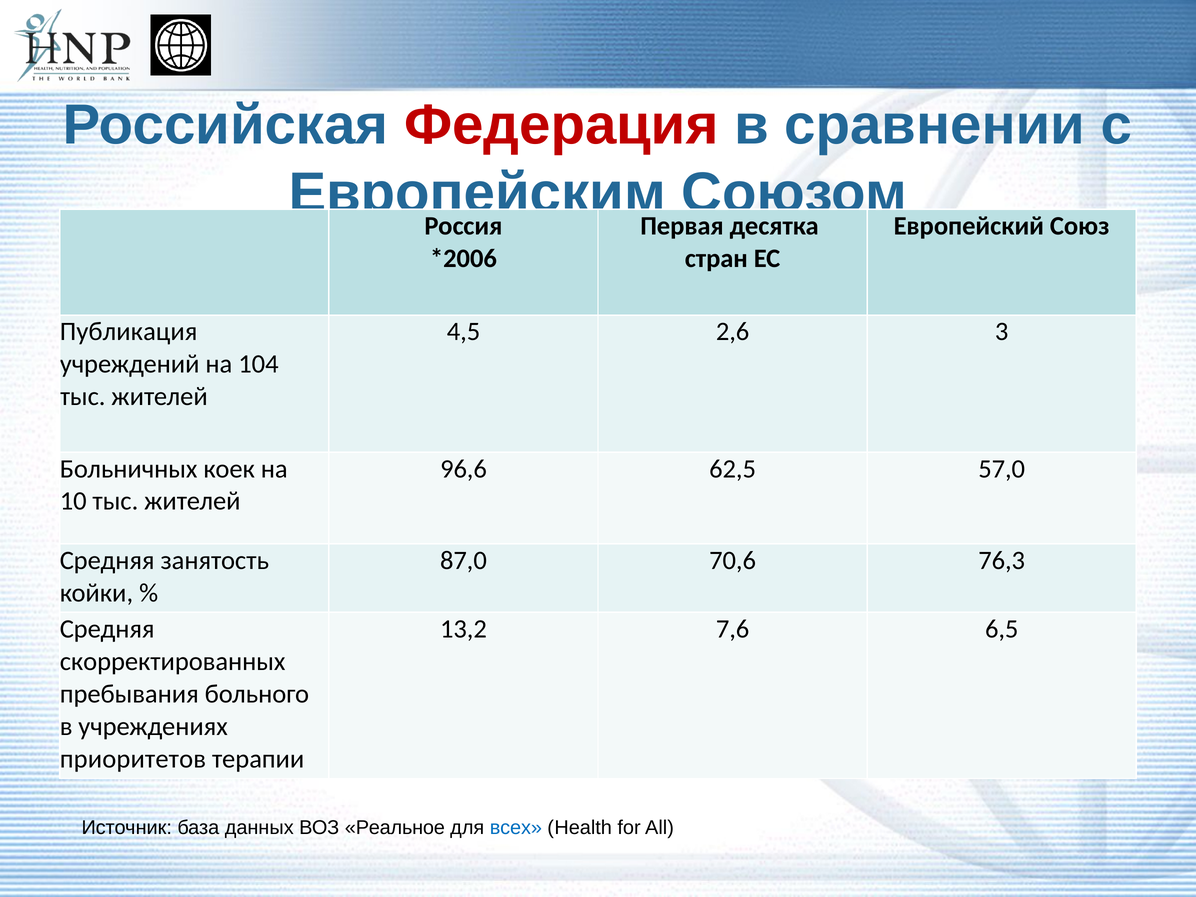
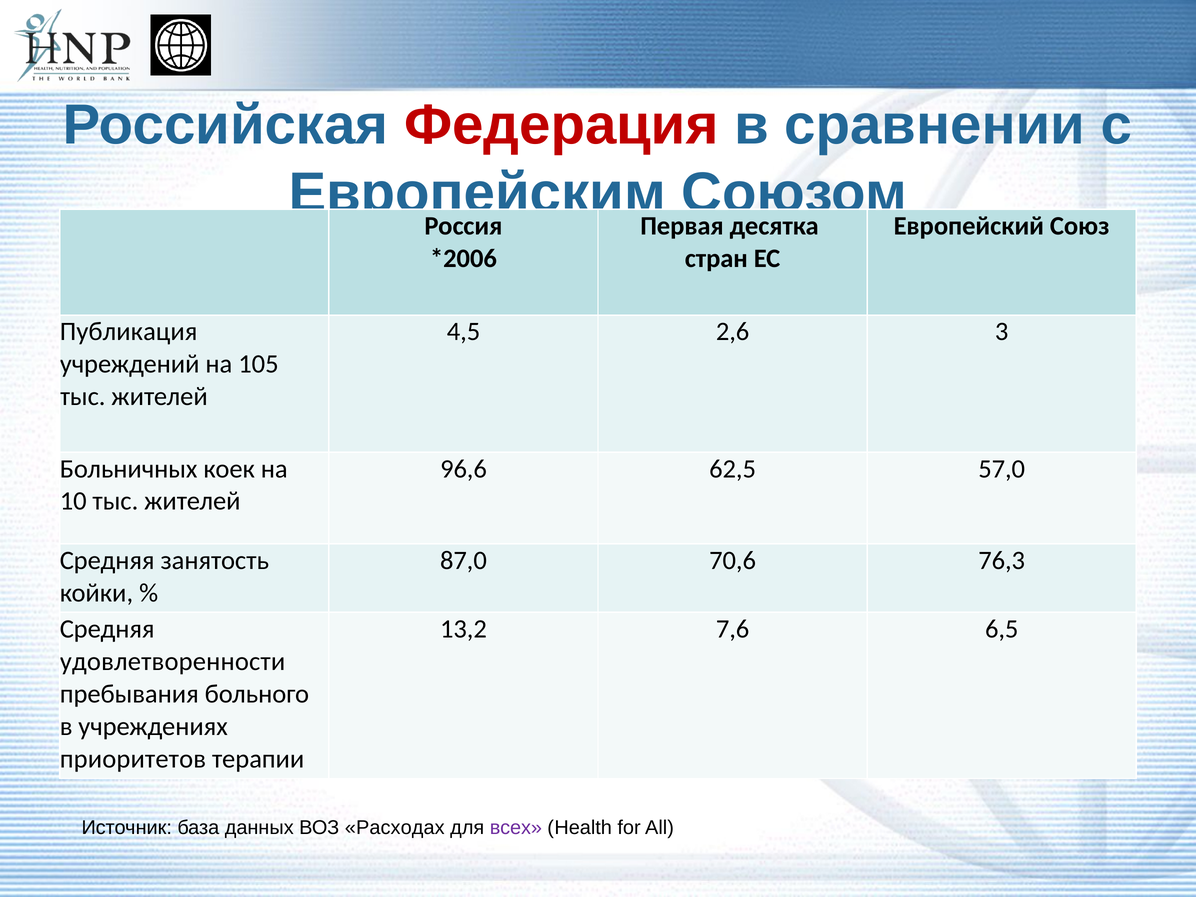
104: 104 -> 105
скорректированных: скорректированных -> удовлетворенности
Реальное: Реальное -> Расходах
всех colour: blue -> purple
